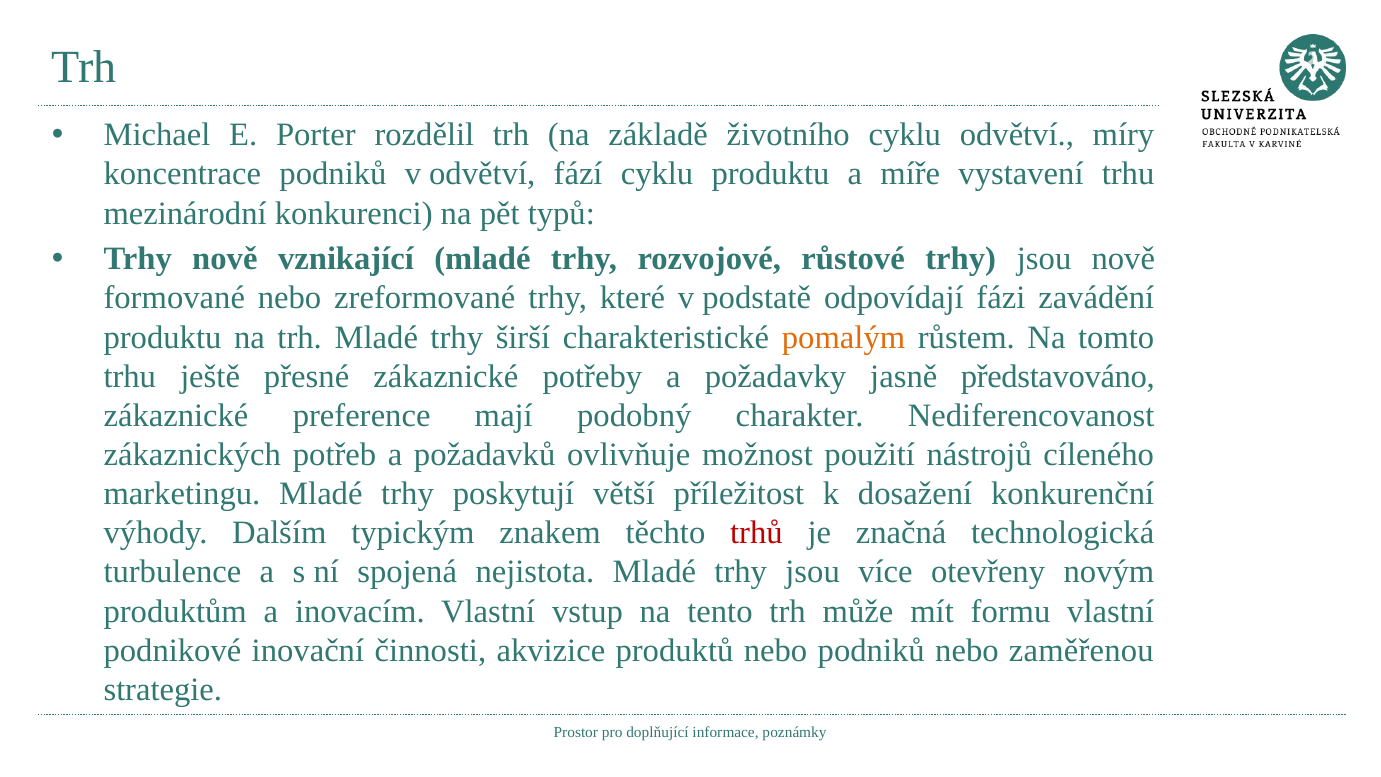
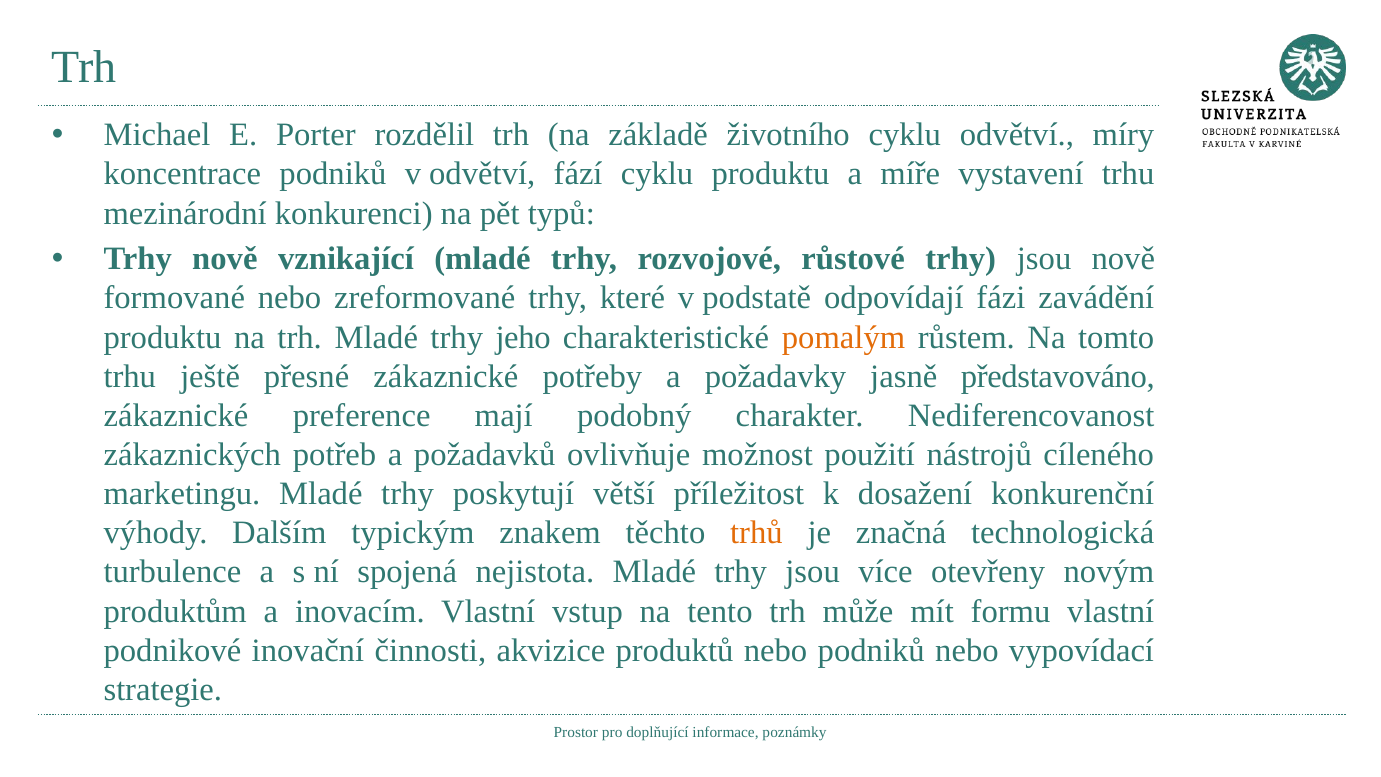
širší: širší -> jeho
trhů colour: red -> orange
zaměřenou: zaměřenou -> vypovídací
